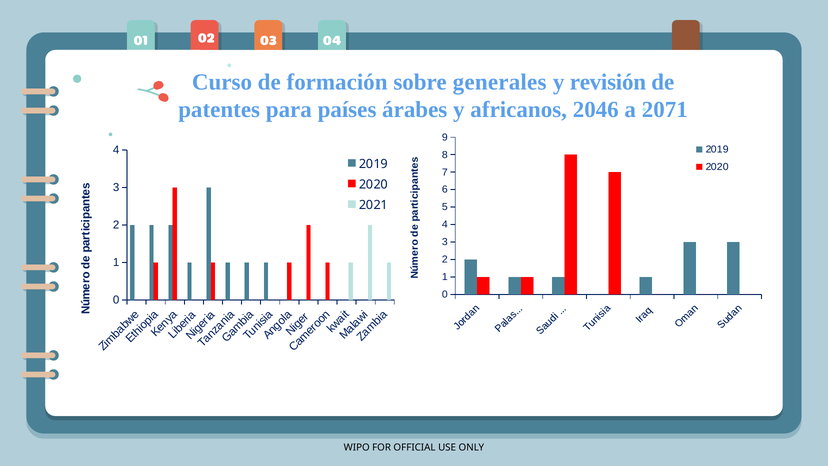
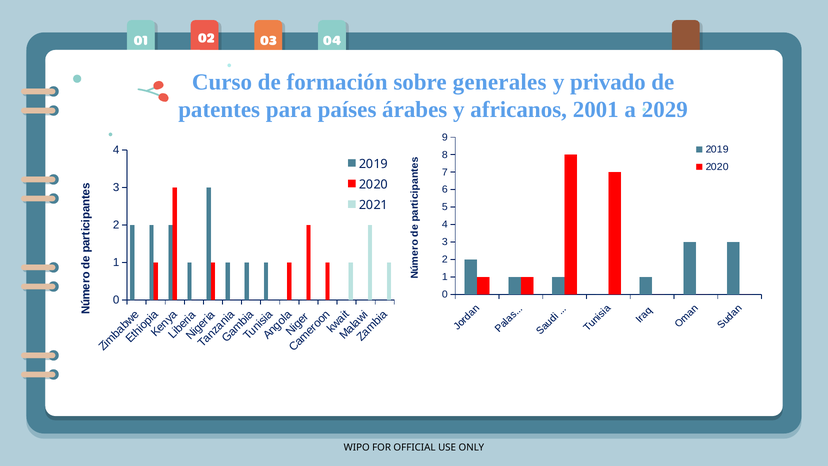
revisión: revisión -> privado
2046: 2046 -> 2001
2071: 2071 -> 2029
